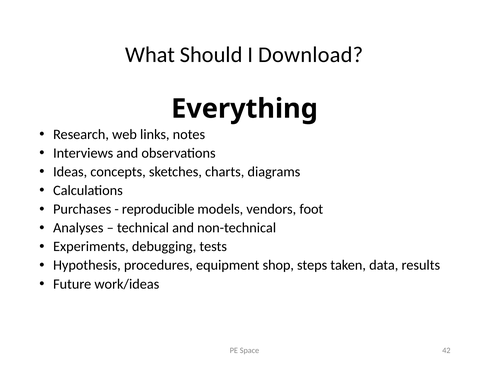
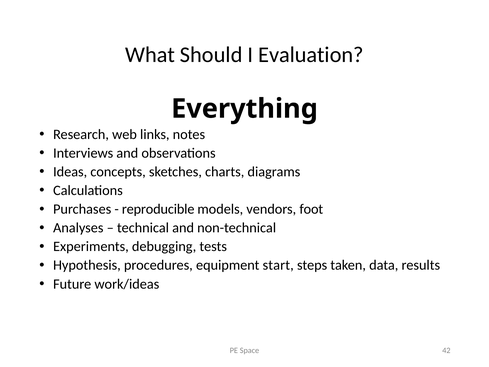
Download: Download -> Evaluation
shop: shop -> start
